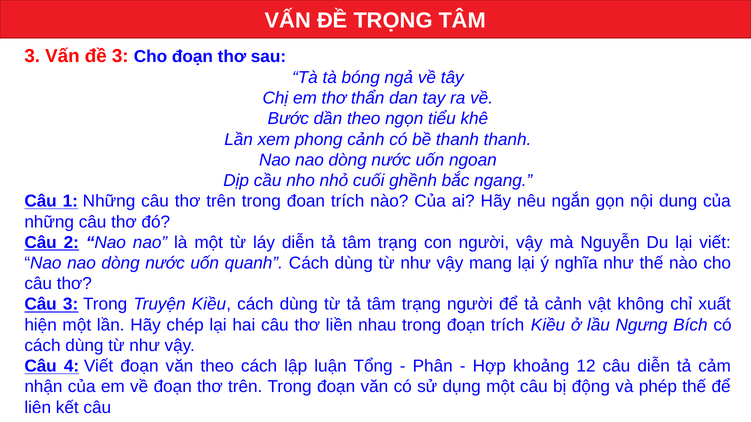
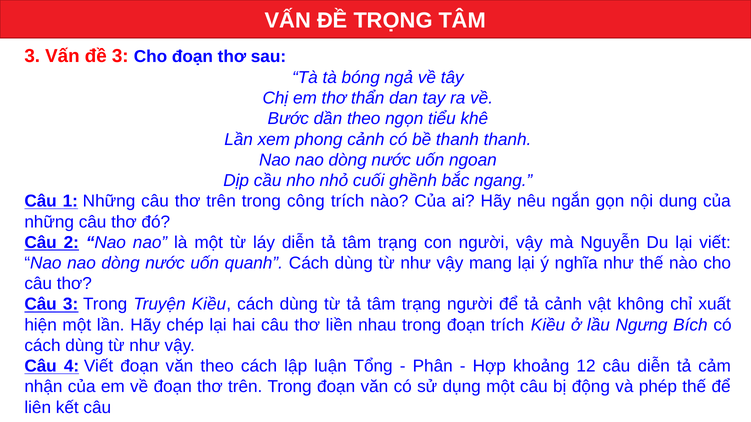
đoan: đoan -> công
